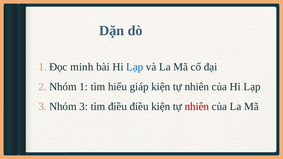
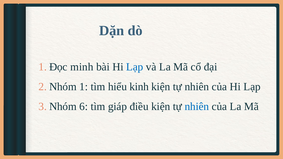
giáp: giáp -> kinh
3: 3 -> 6
tìm điều: điều -> giáp
nhiên at (197, 107) colour: red -> blue
